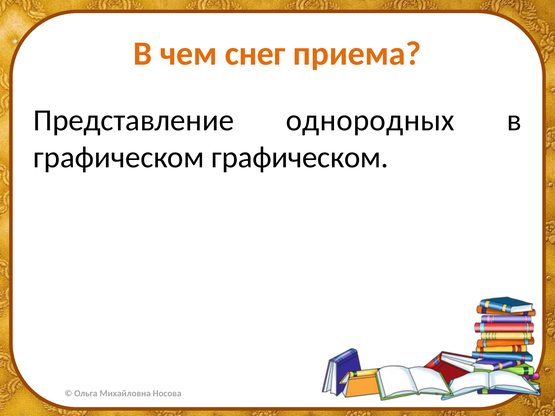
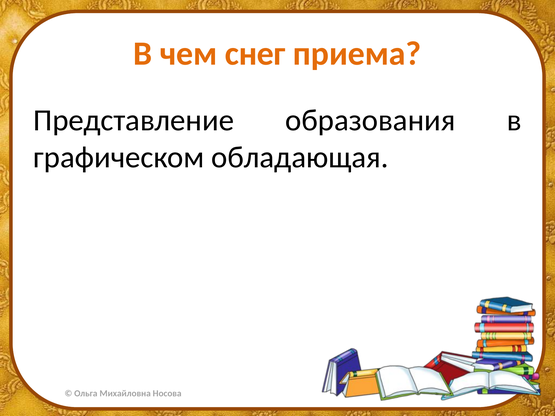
однородных: однородных -> образования
графическом графическом: графическом -> обладающая
